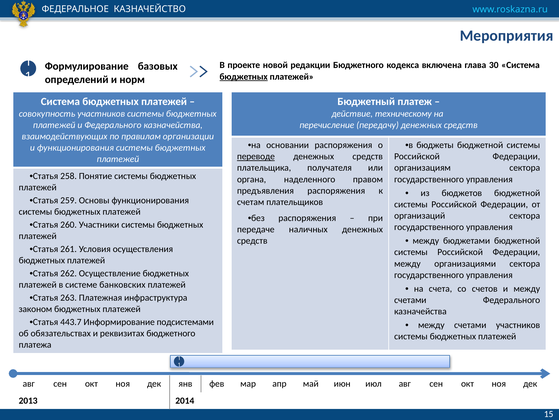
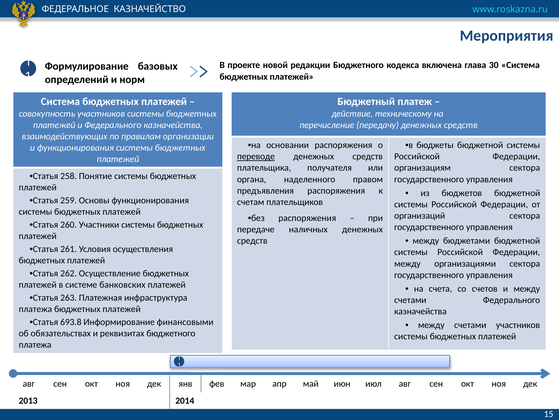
бюджетных at (244, 76) underline: present -> none
законом at (35, 309): законом -> платежа
443.7: 443.7 -> 693.8
подсистемами: подсистемами -> финансовыми
